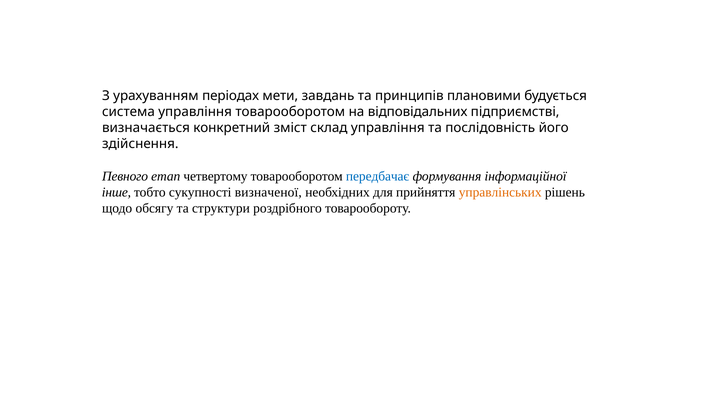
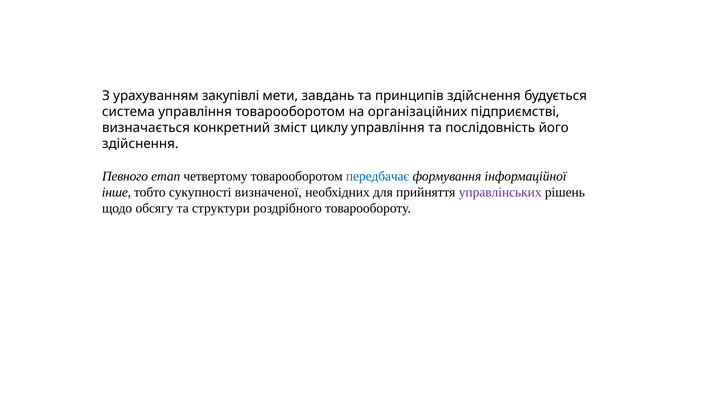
періодах: періодах -> закупівлі
принципів плановими: плановими -> здійснення
відповідальних: відповідальних -> організаційних
склад: склад -> циклу
управлінських colour: orange -> purple
